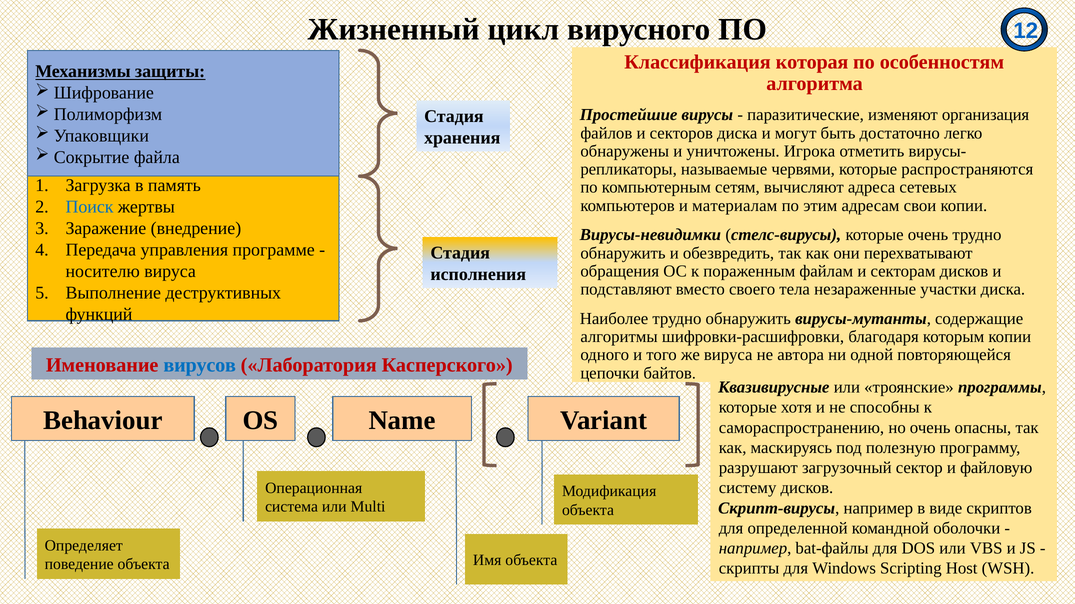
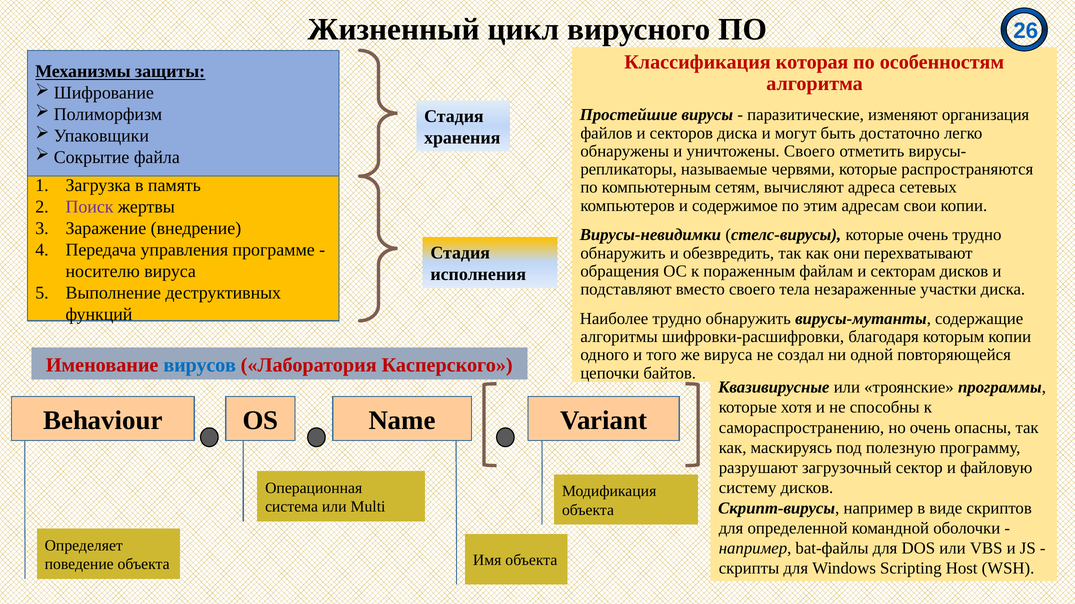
12: 12 -> 26
уничтожены Игрока: Игрока -> Своего
материалам: материалам -> содержимое
Поиск colour: blue -> purple
автора: автора -> создал
